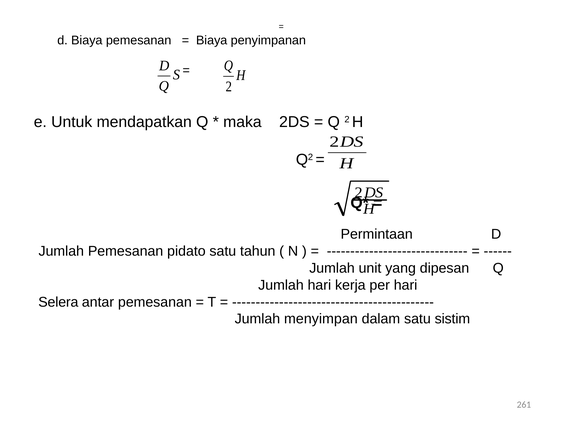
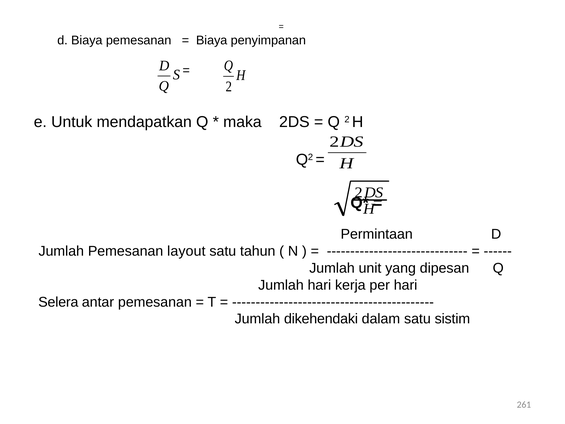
pidato: pidato -> layout
menyimpan: menyimpan -> dikehendaki
